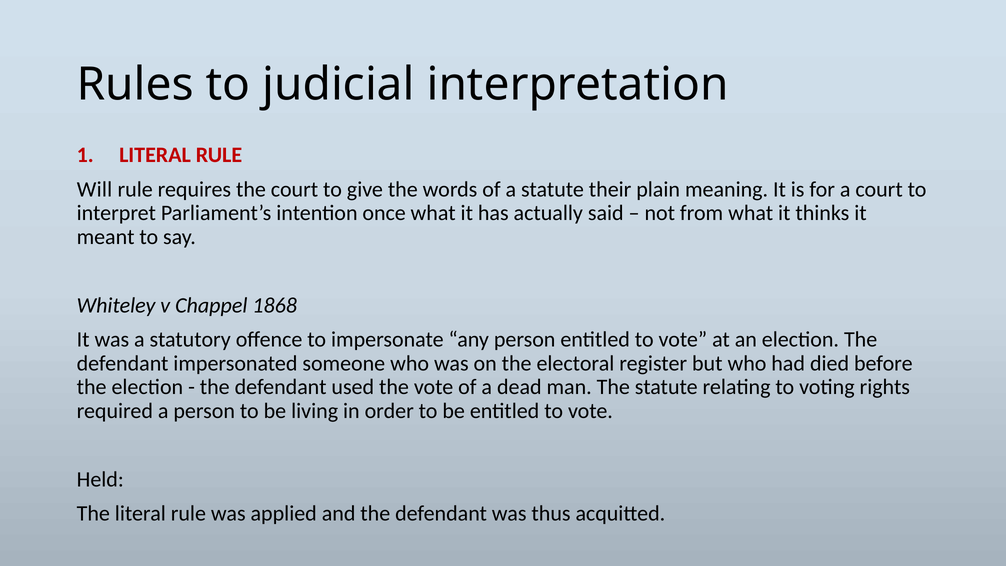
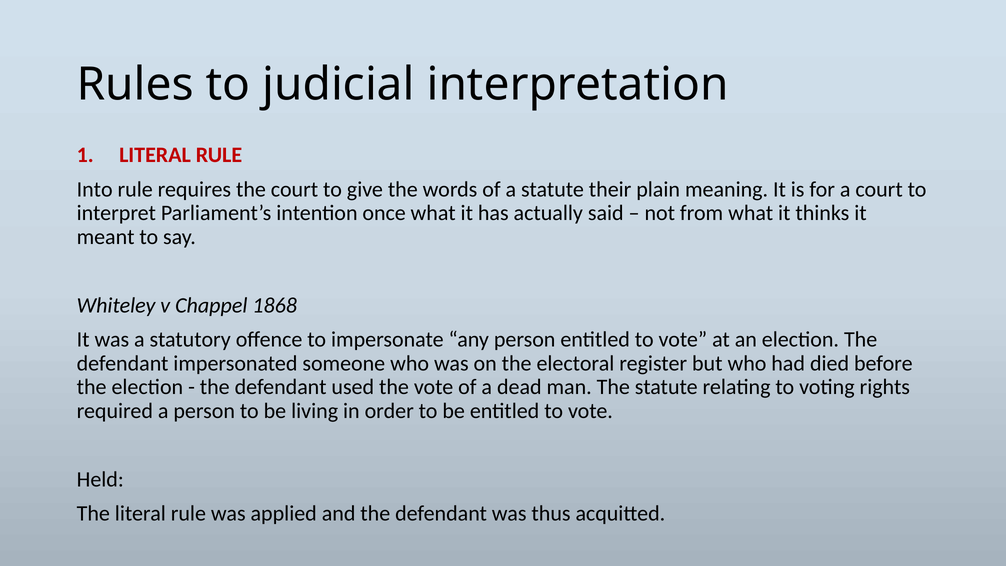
Will: Will -> Into
